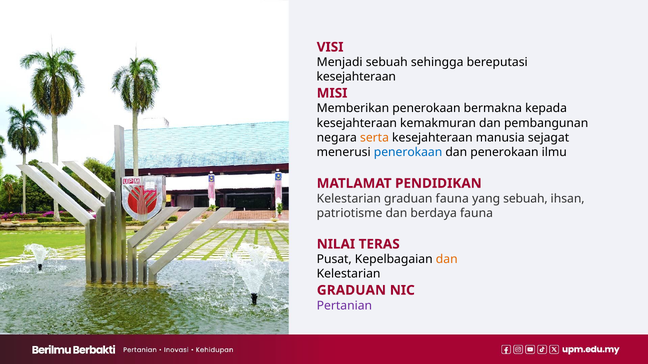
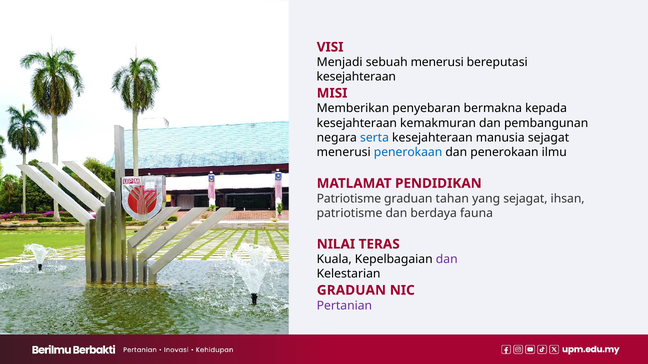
sebuah sehingga: sehingga -> menerusi
Memberikan penerokaan: penerokaan -> penyebaran
serta colour: orange -> blue
Kelestarian at (349, 199): Kelestarian -> Patriotisme
graduan fauna: fauna -> tahan
yang sebuah: sebuah -> sejagat
Pusat: Pusat -> Kuala
dan at (447, 260) colour: orange -> purple
